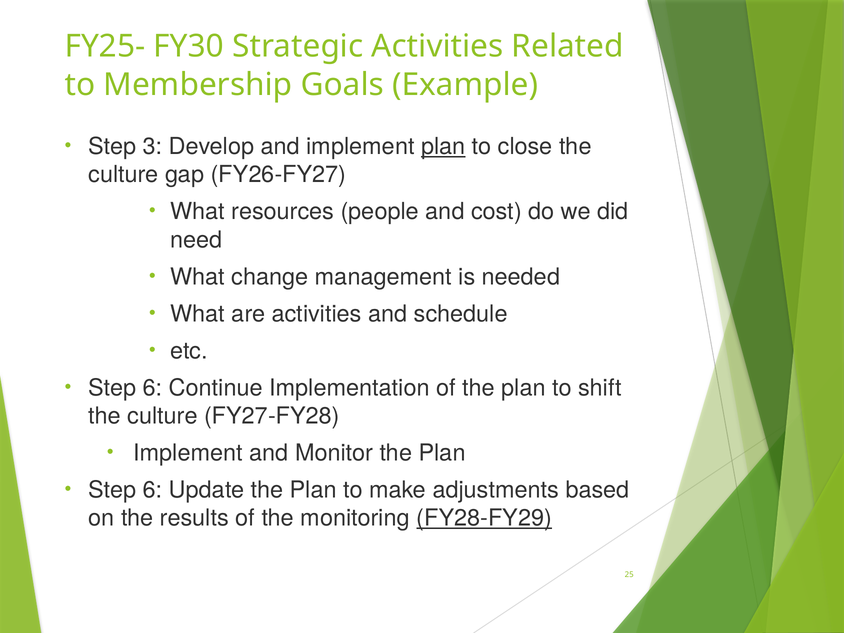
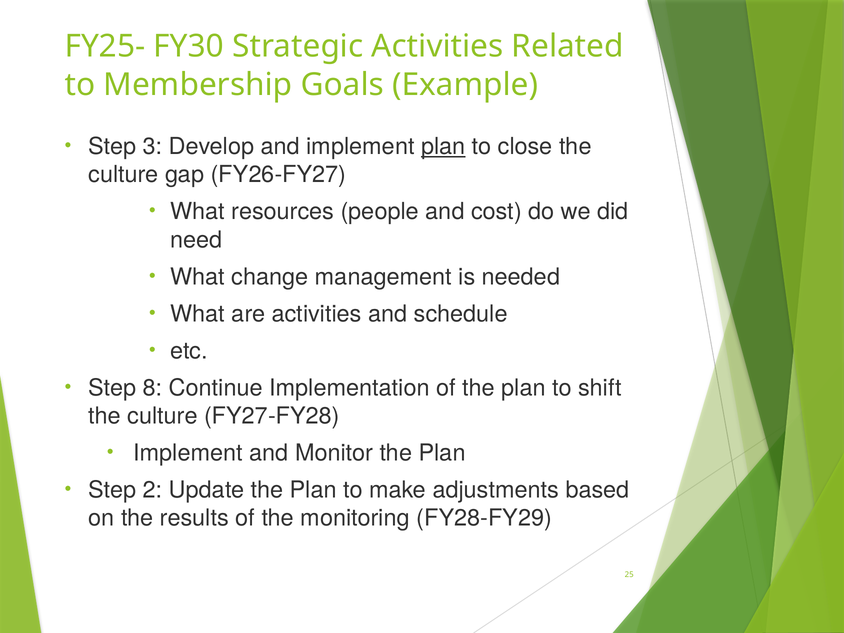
6 at (152, 388): 6 -> 8
6 at (152, 490): 6 -> 2
FY28-FY29 underline: present -> none
